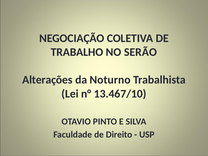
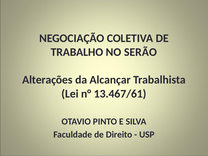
Noturno: Noturno -> Alcançar
13.467/10: 13.467/10 -> 13.467/61
